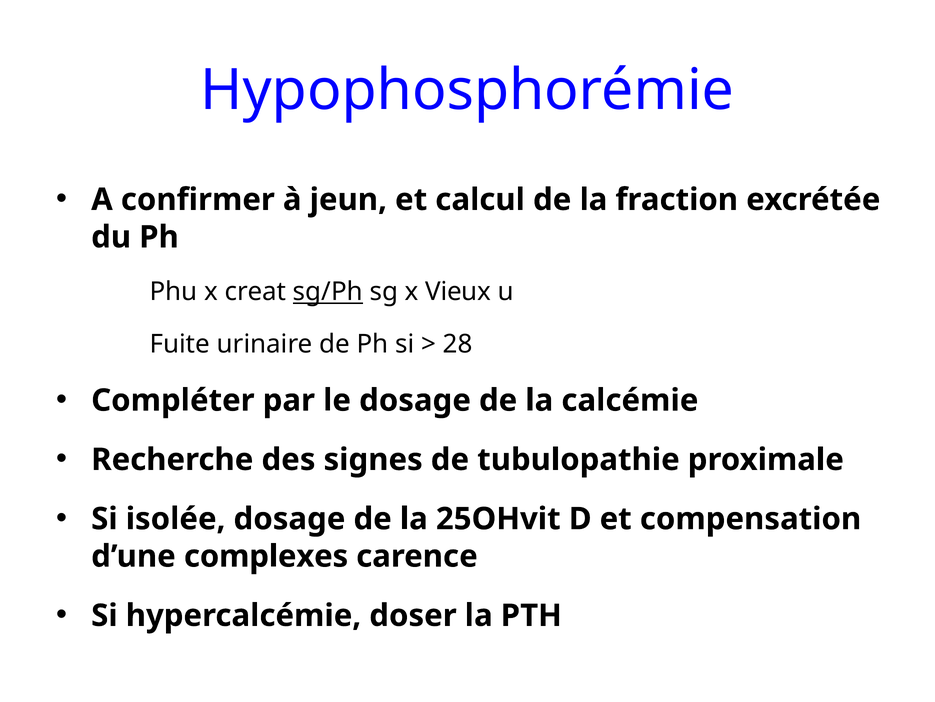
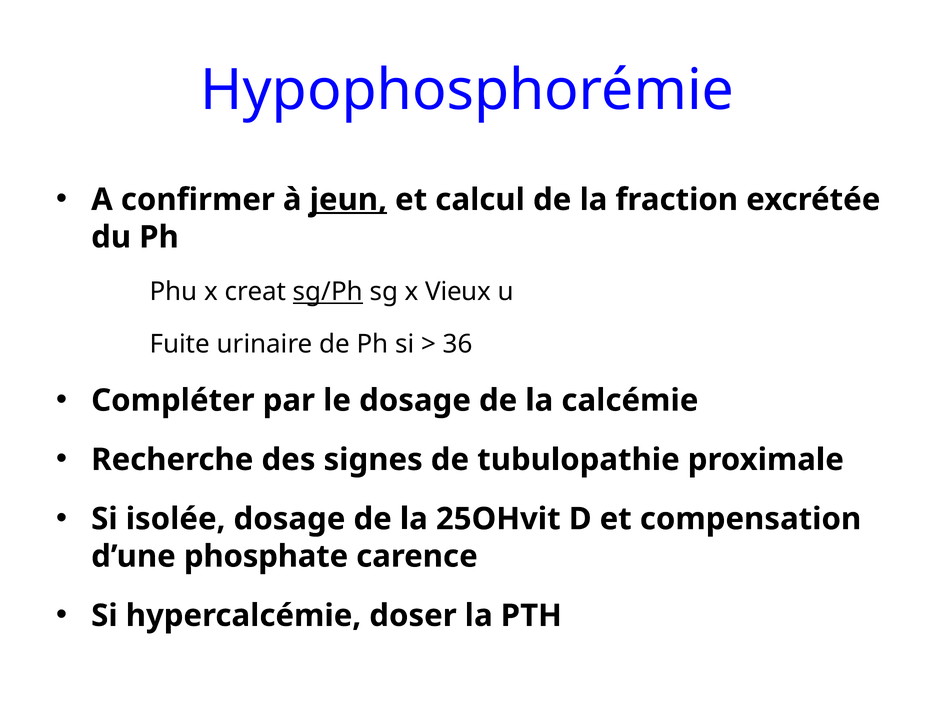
jeun underline: none -> present
28: 28 -> 36
complexes: complexes -> phosphate
